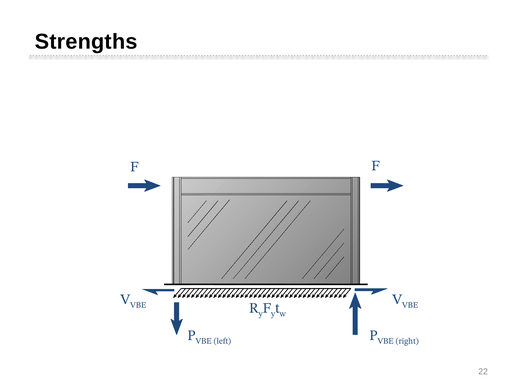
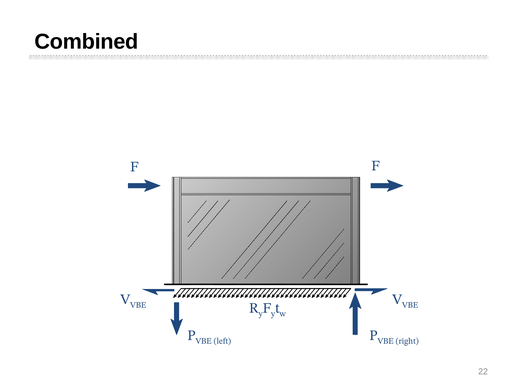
Strengths: Strengths -> Combined
